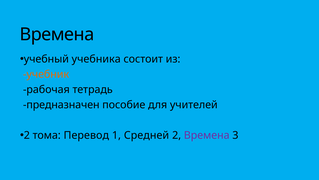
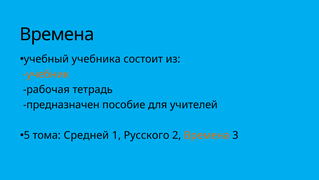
2 at (27, 135): 2 -> 5
Перевод: Перевод -> Средней
Средней: Средней -> Русского
Времена at (207, 135) colour: purple -> orange
